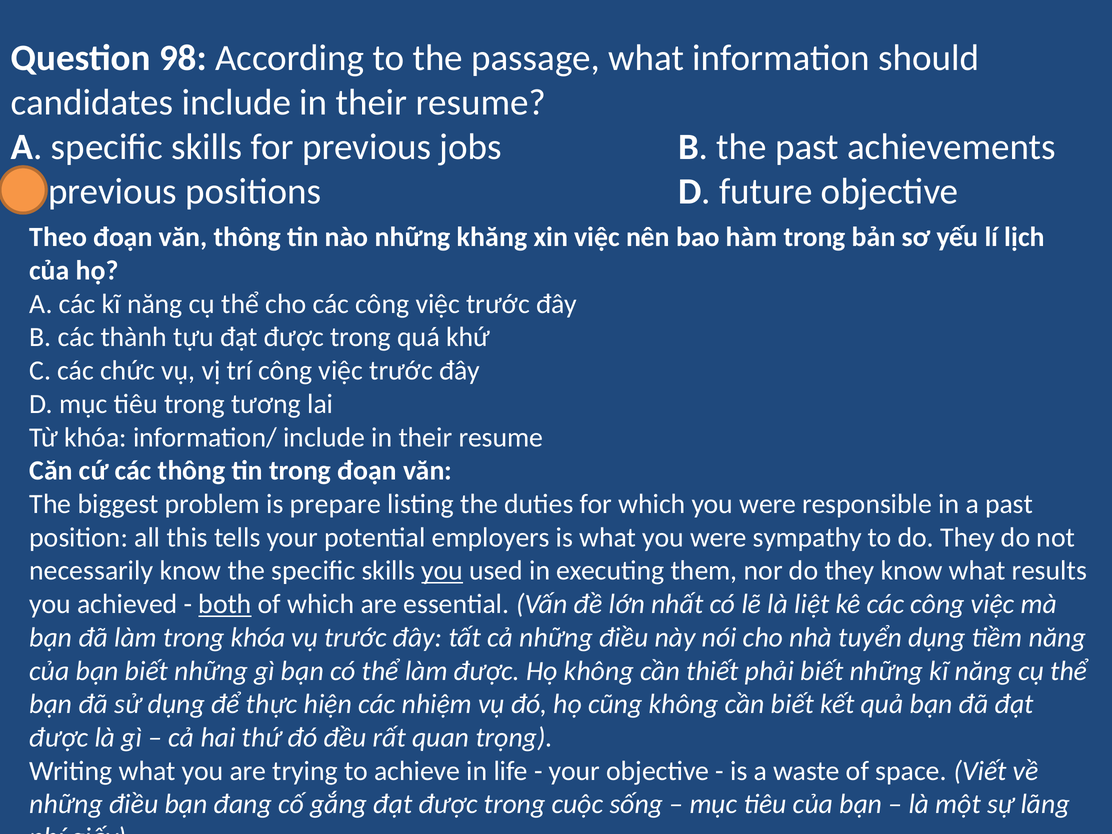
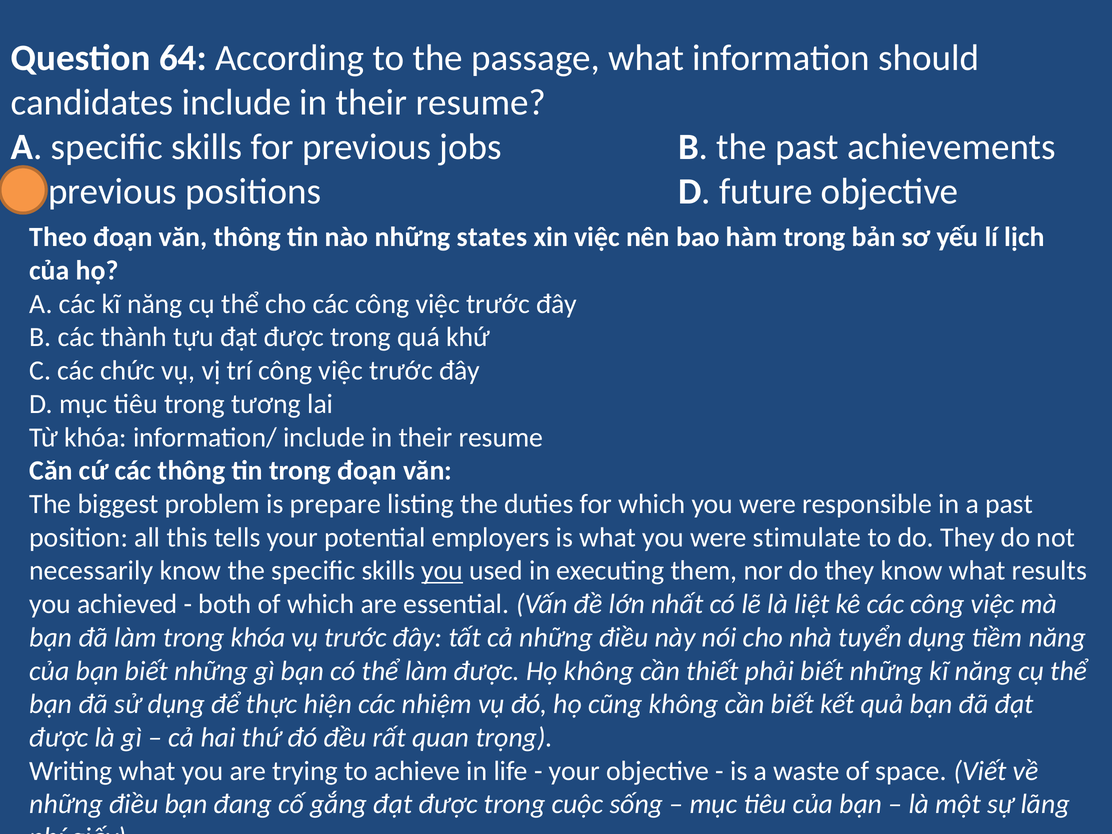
98: 98 -> 64
khăng: khăng -> states
sympathy: sympathy -> stimulate
both underline: present -> none
